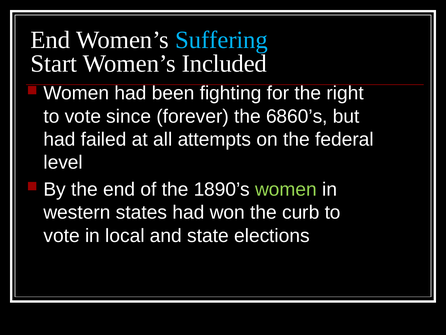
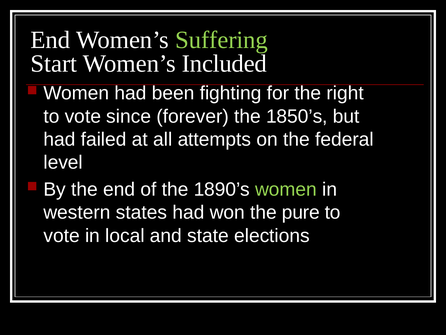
Suffering colour: light blue -> light green
6860’s: 6860’s -> 1850’s
curb: curb -> pure
